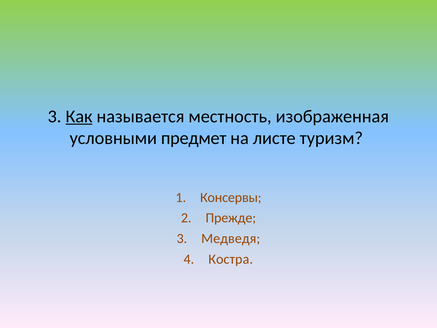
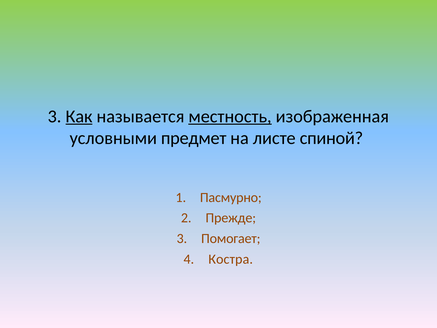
местность underline: none -> present
туризм: туризм -> спиной
Консервы: Консервы -> Пасмурно
Медведя: Медведя -> Помогает
